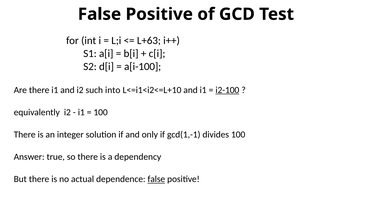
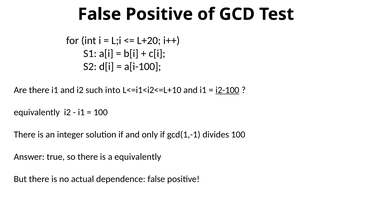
L+63: L+63 -> L+20
a dependency: dependency -> equivalently
false at (156, 179) underline: present -> none
